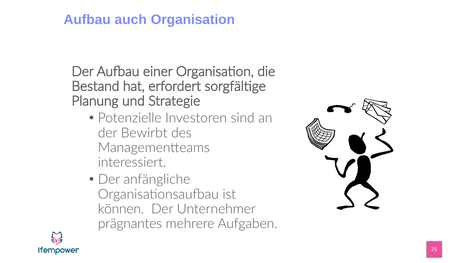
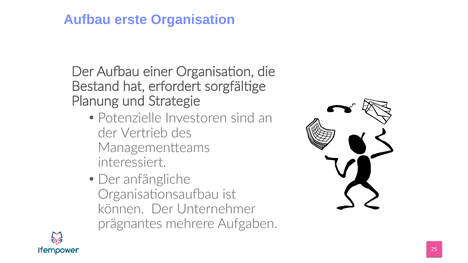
auch: auch -> erste
Bewirbt: Bewirbt -> Vertrieb
